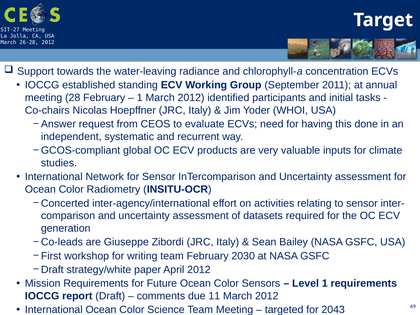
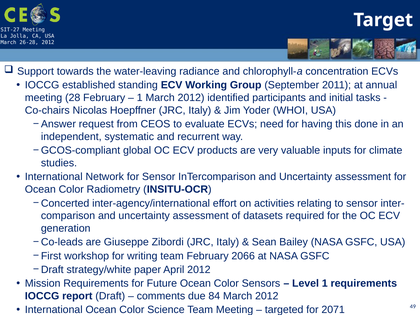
2030: 2030 -> 2066
11: 11 -> 84
2043: 2043 -> 2071
